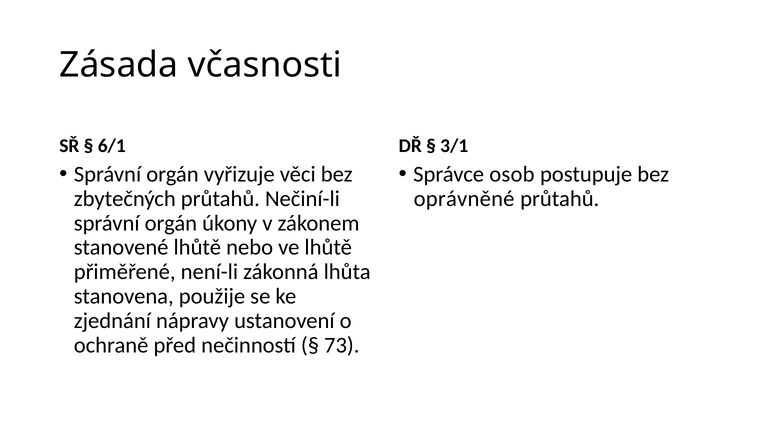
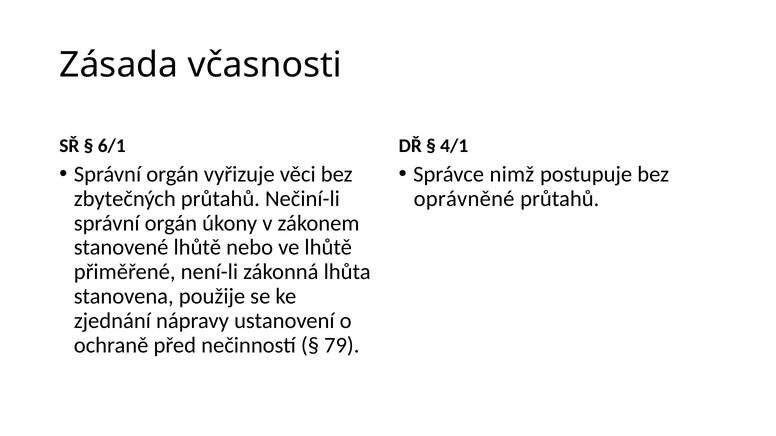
3/1: 3/1 -> 4/1
osob: osob -> nimž
73: 73 -> 79
